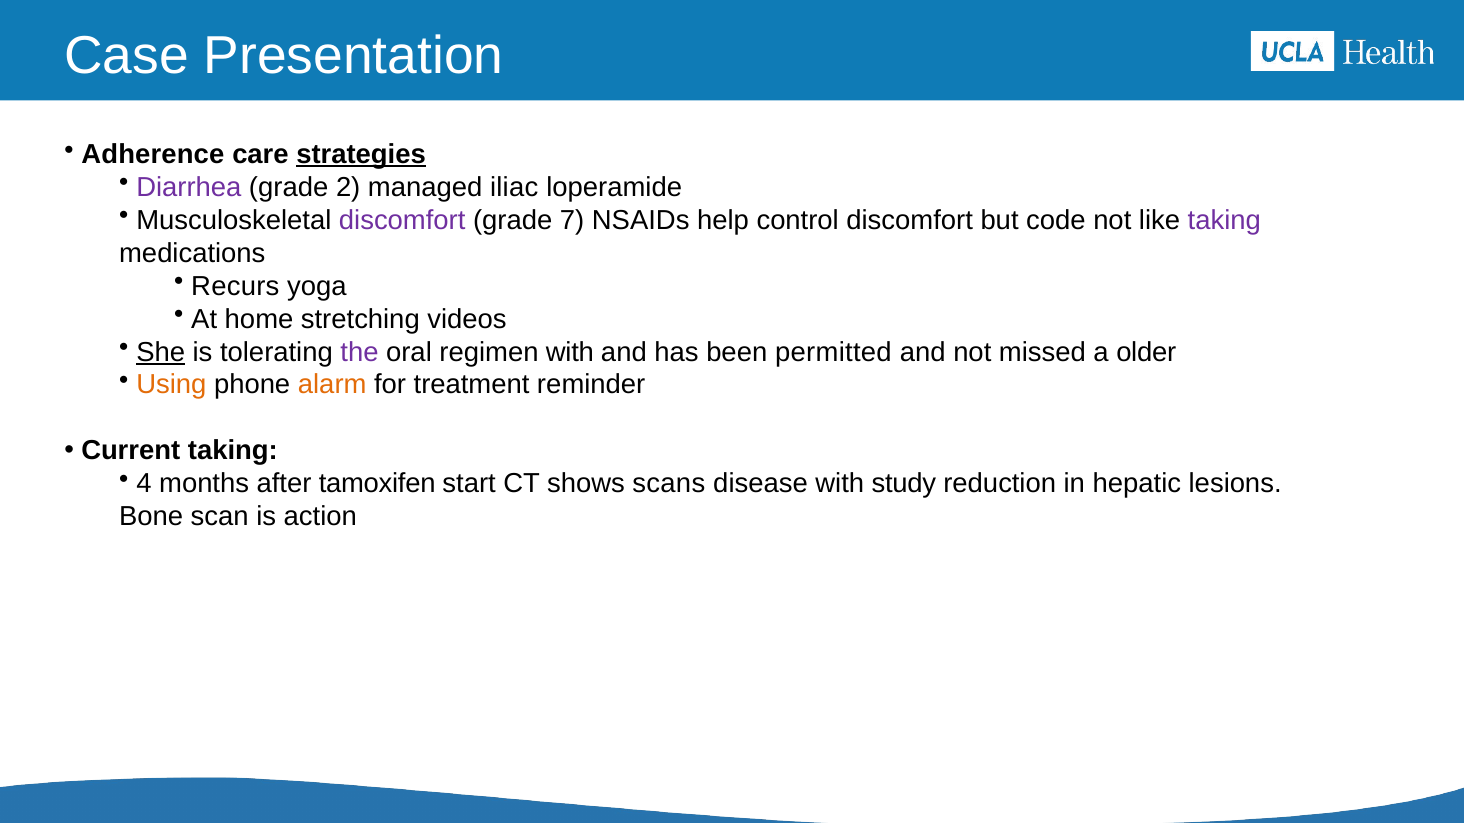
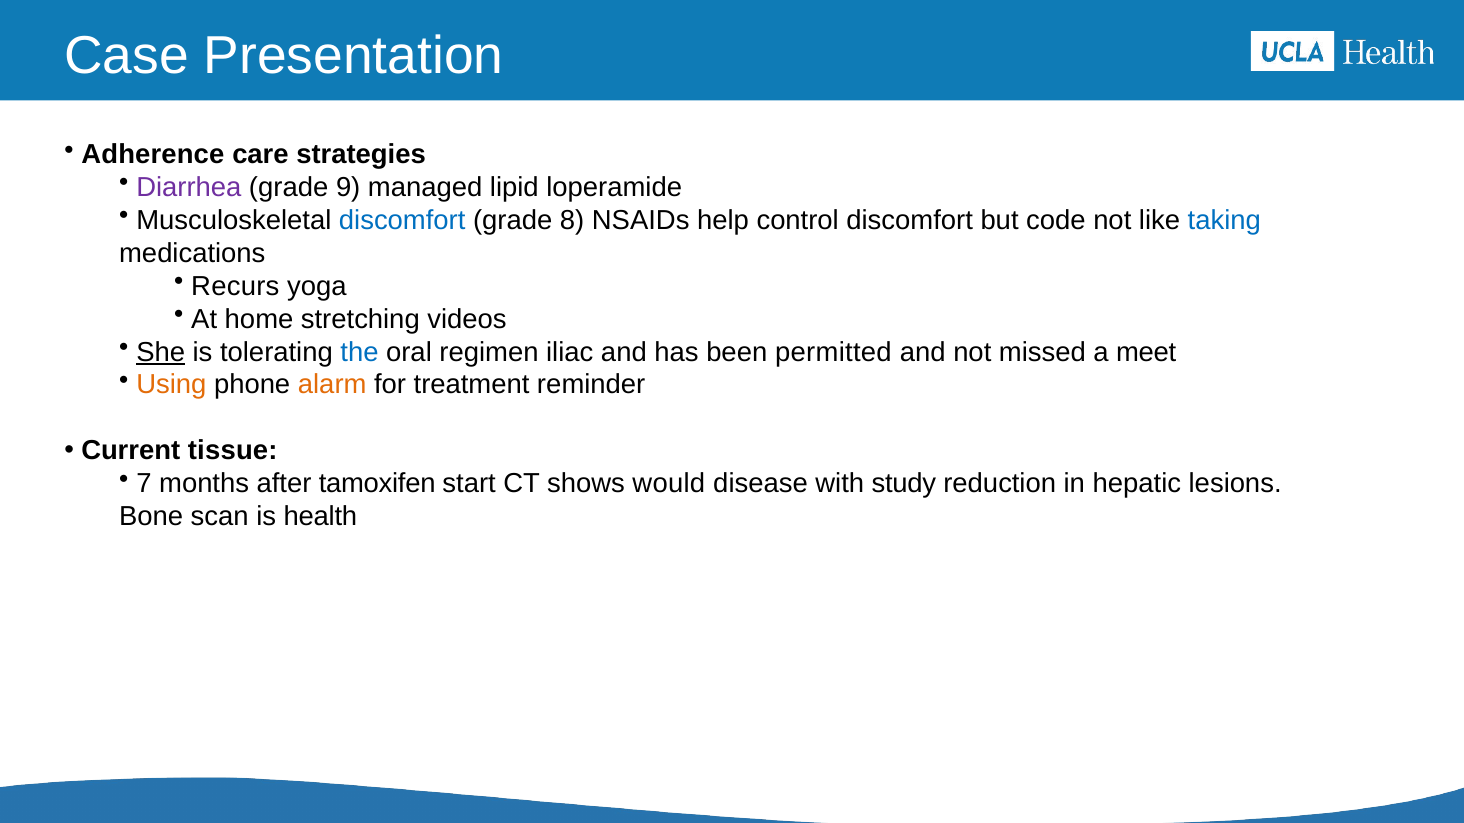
strategies underline: present -> none
2: 2 -> 9
iliac: iliac -> lipid
discomfort at (402, 220) colour: purple -> blue
7: 7 -> 8
taking at (1224, 220) colour: purple -> blue
the colour: purple -> blue
regimen with: with -> iliac
older: older -> meet
Current taking: taking -> tissue
4: 4 -> 7
scans: scans -> would
action: action -> health
